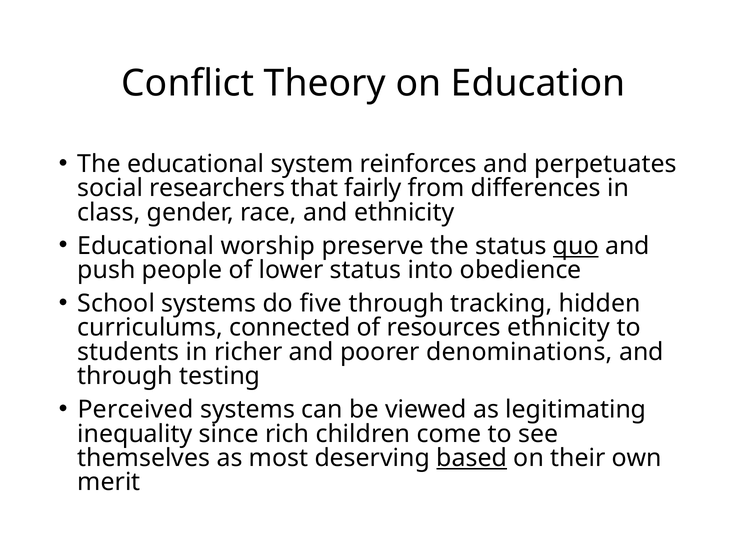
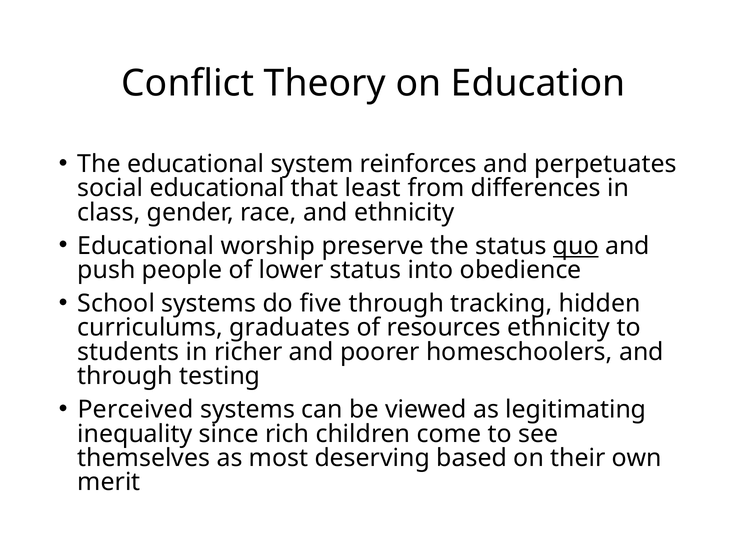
social researchers: researchers -> educational
fairly: fairly -> least
connected: connected -> graduates
denominations: denominations -> homeschoolers
based underline: present -> none
